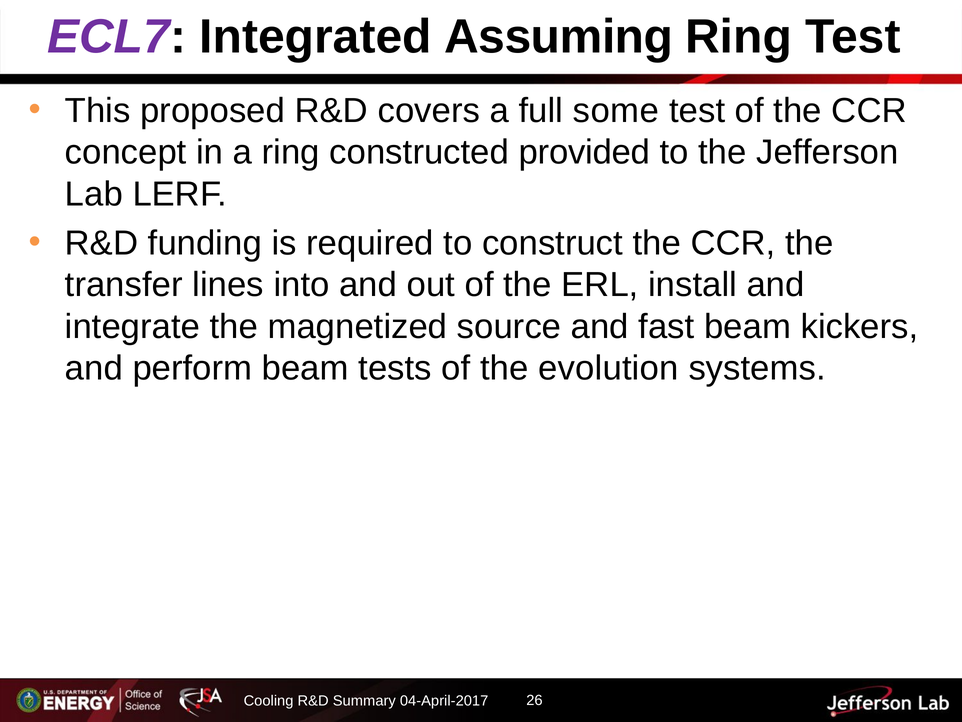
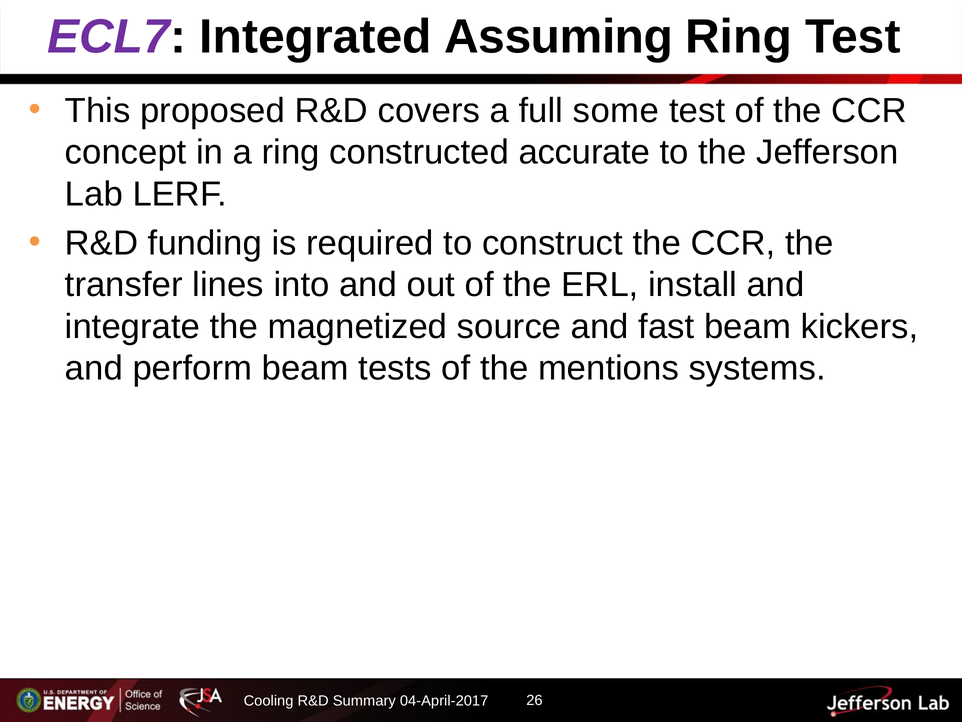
provided: provided -> accurate
evolution: evolution -> mentions
